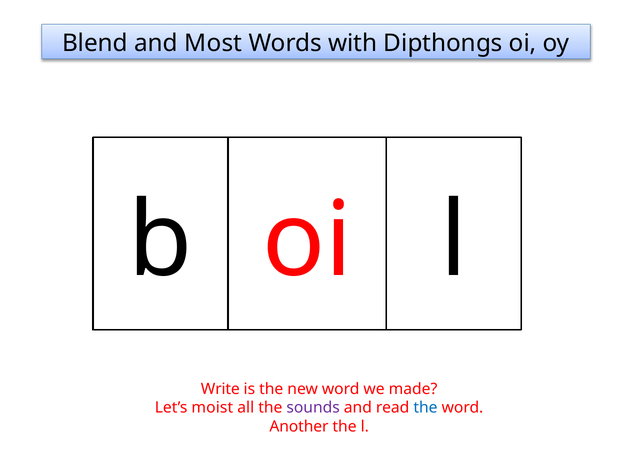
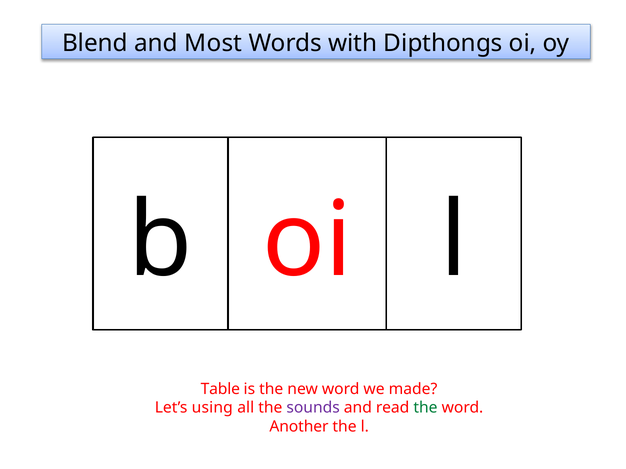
Write: Write -> Table
moist: moist -> using
the at (425, 408) colour: blue -> green
